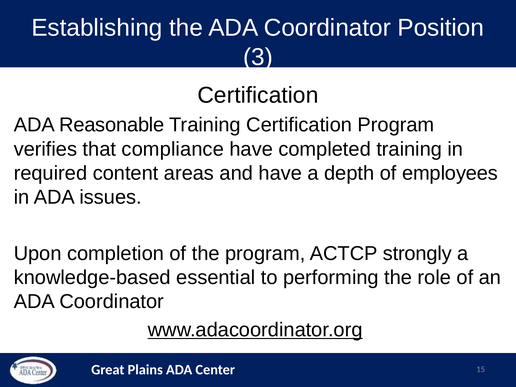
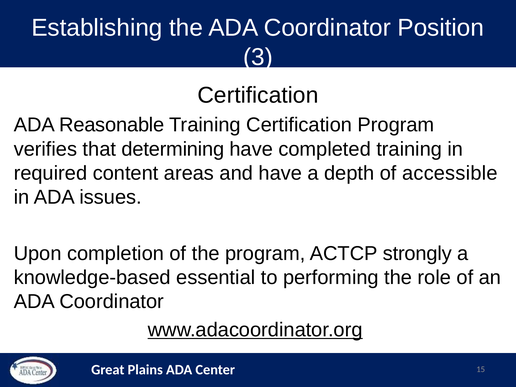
compliance: compliance -> determining
employees: employees -> accessible
